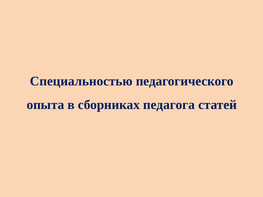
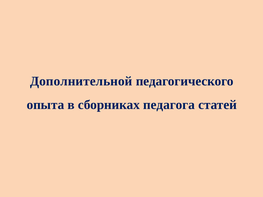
Специальностью: Специальностью -> Дополнительной
